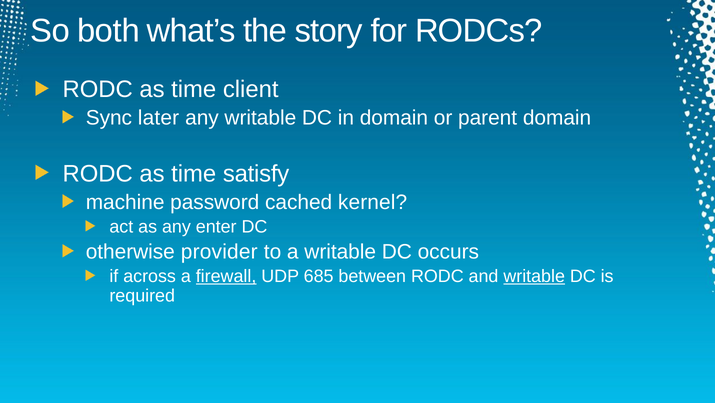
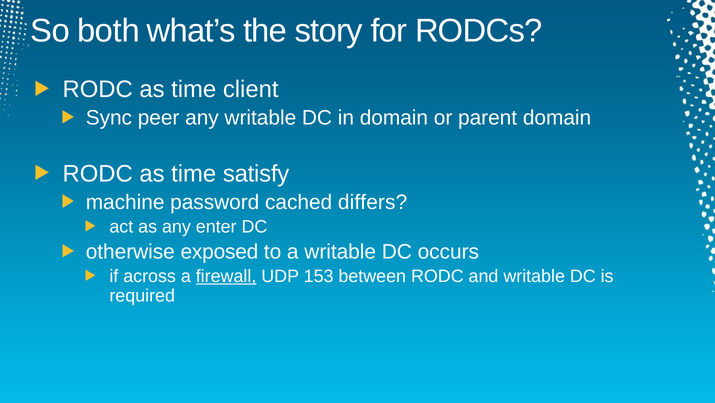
later: later -> peer
kernel: kernel -> differs
provider: provider -> exposed
685: 685 -> 153
writable at (534, 276) underline: present -> none
